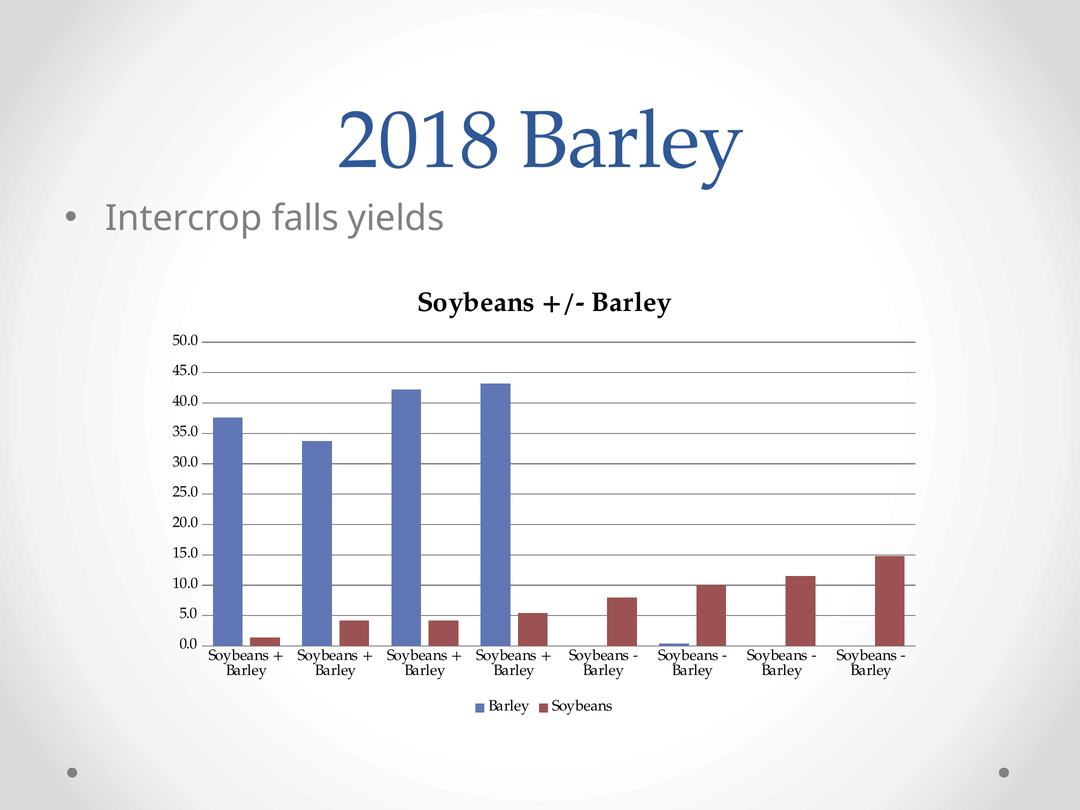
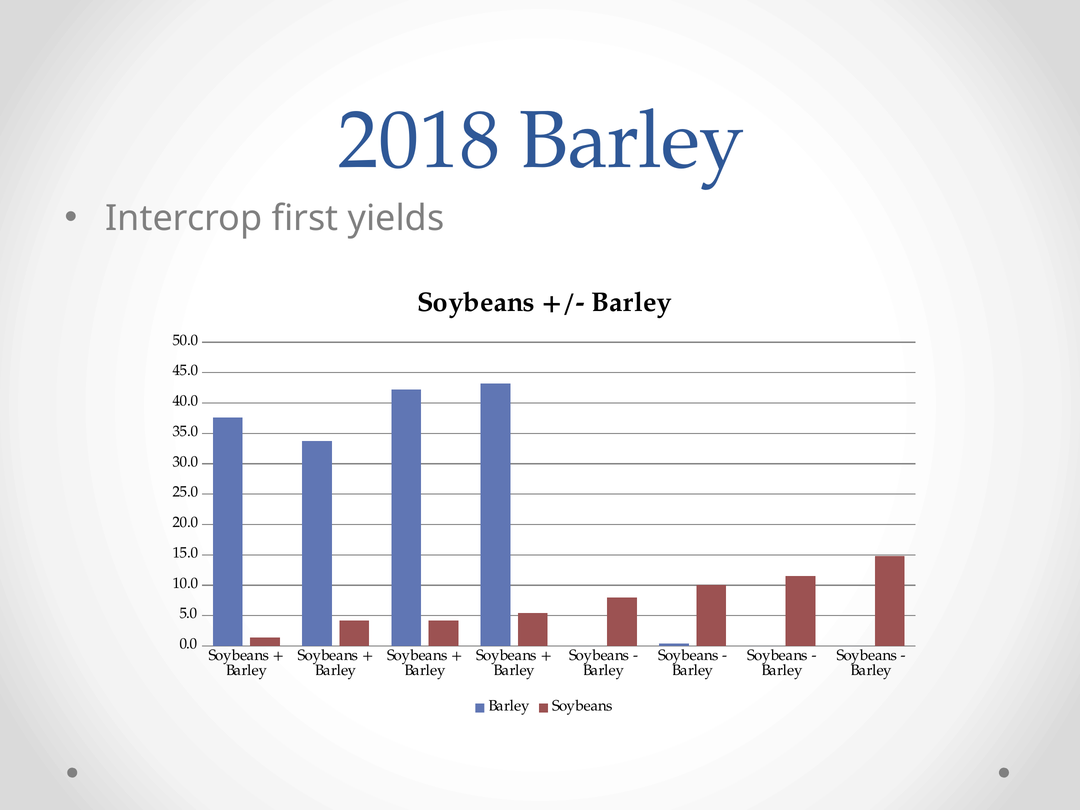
falls: falls -> first
